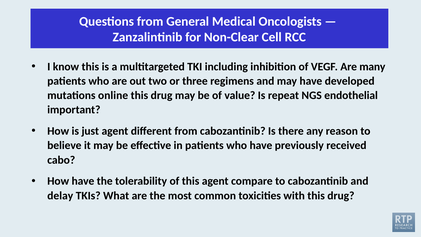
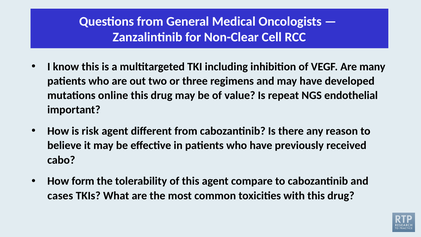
just: just -> risk
How have: have -> form
delay: delay -> cases
